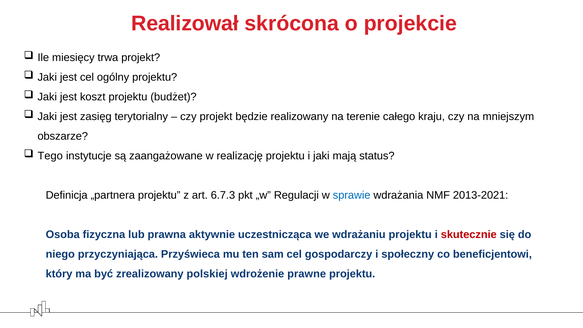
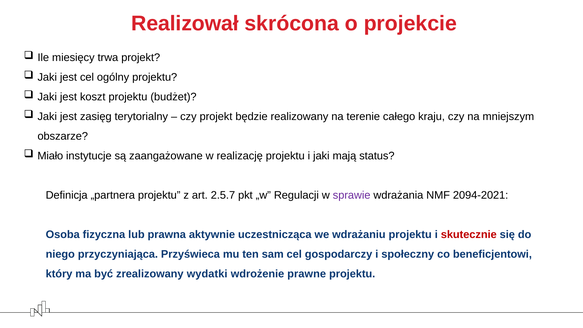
Tego: Tego -> Miało
6.7.3: 6.7.3 -> 2.5.7
sprawie colour: blue -> purple
2013-2021: 2013-2021 -> 2094-2021
polskiej: polskiej -> wydatki
